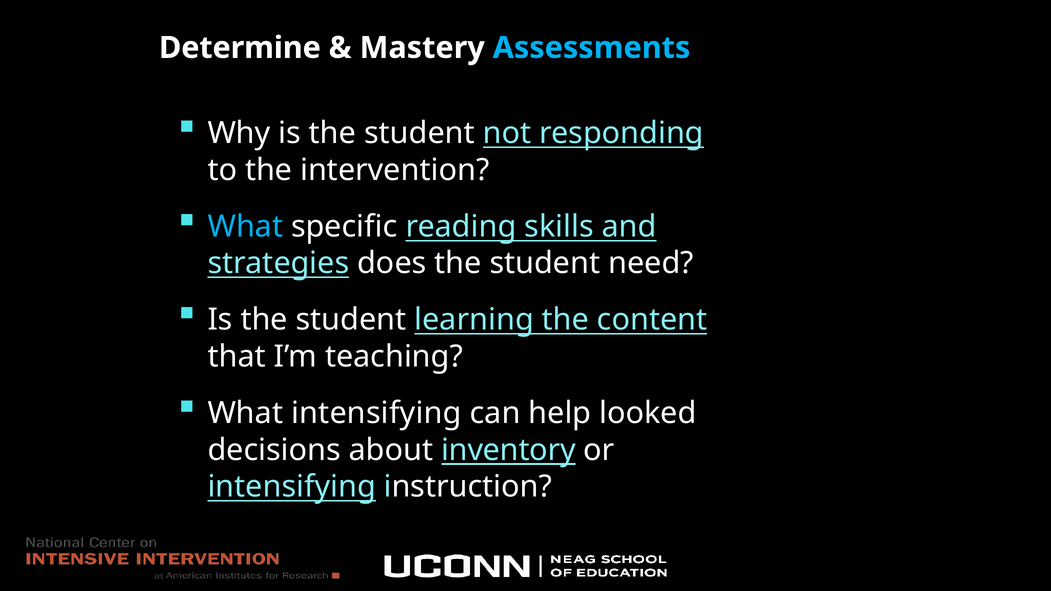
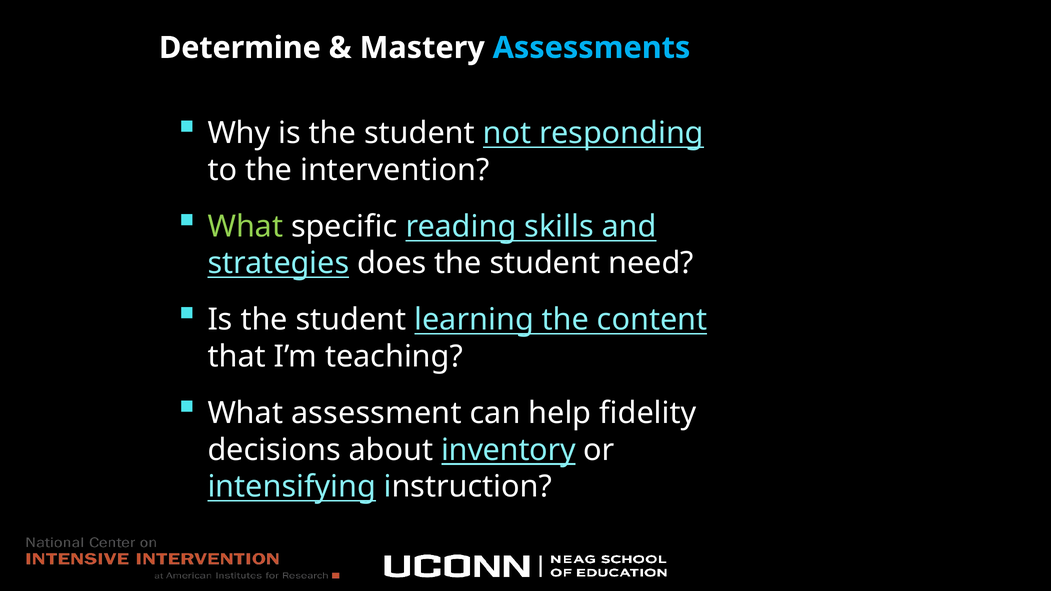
What at (245, 227) colour: light blue -> light green
What intensifying: intensifying -> assessment
looked: looked -> fidelity
